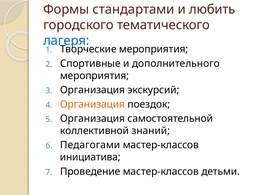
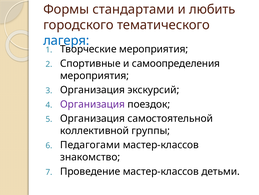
дополнительного: дополнительного -> самоопределения
Организация at (93, 104) colour: orange -> purple
знаний: знаний -> группы
инициатива: инициатива -> знакомство
